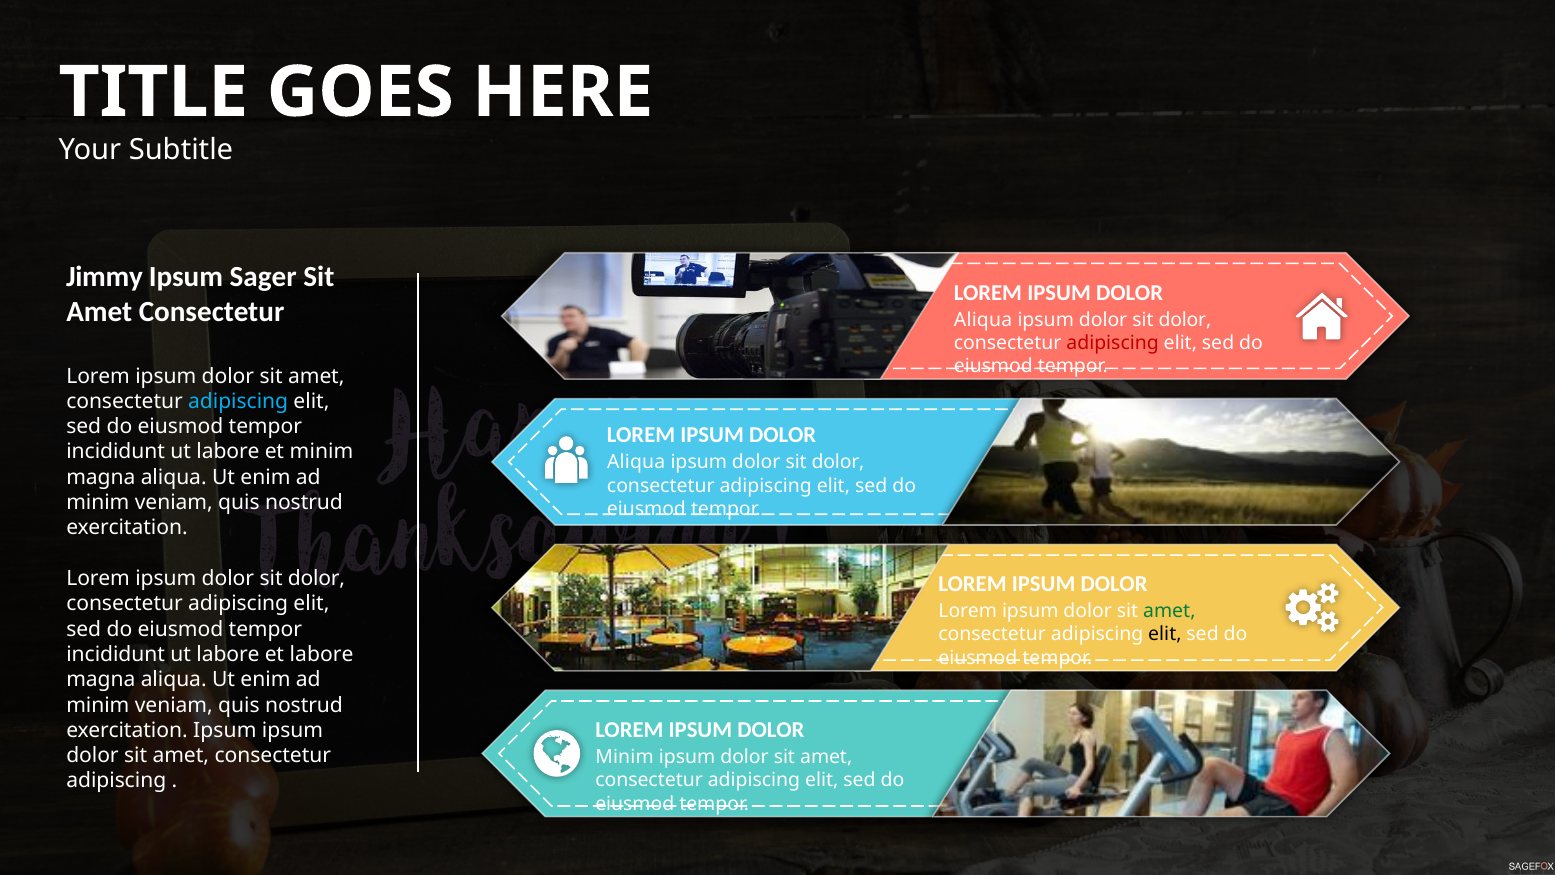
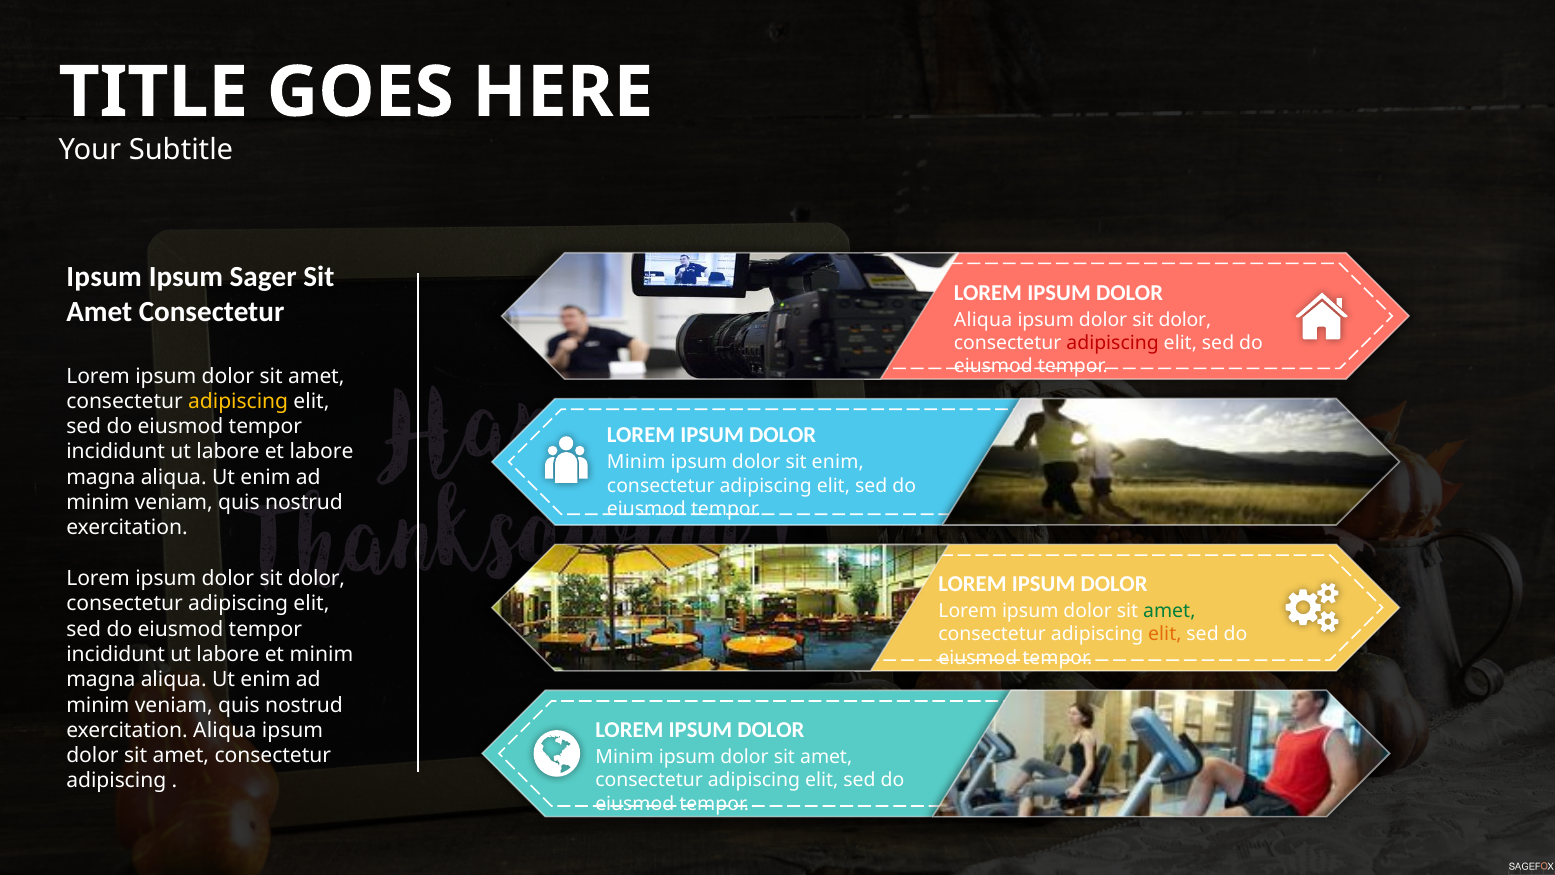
Jimmy at (104, 276): Jimmy -> Ipsum
adipiscing at (238, 401) colour: light blue -> yellow
et minim: minim -> labore
Aliqua at (636, 462): Aliqua -> Minim
dolor at (838, 462): dolor -> enim
elit at (1165, 634) colour: black -> orange
et labore: labore -> minim
exercitation Ipsum: Ipsum -> Aliqua
